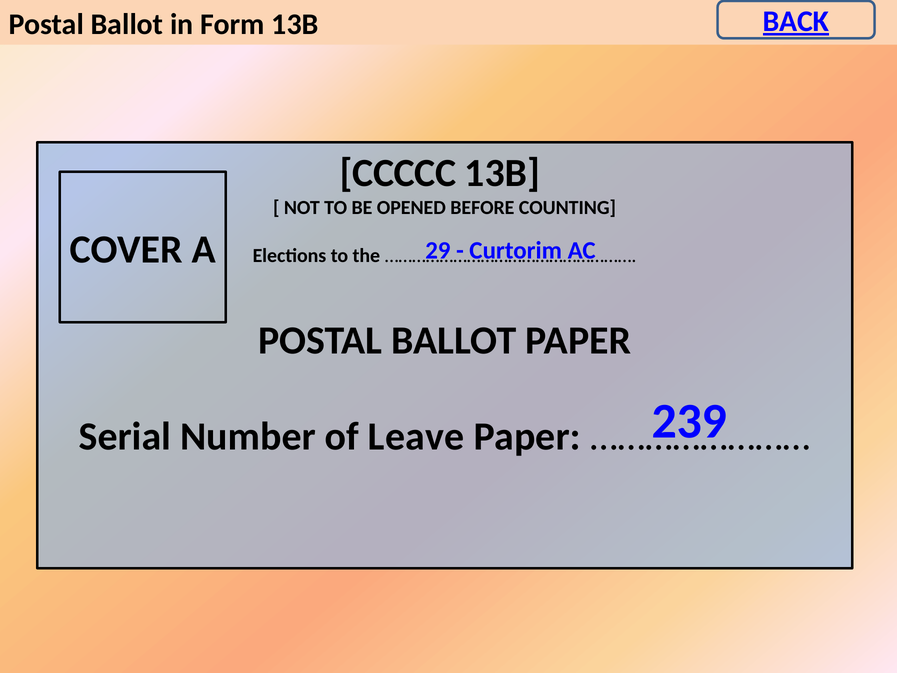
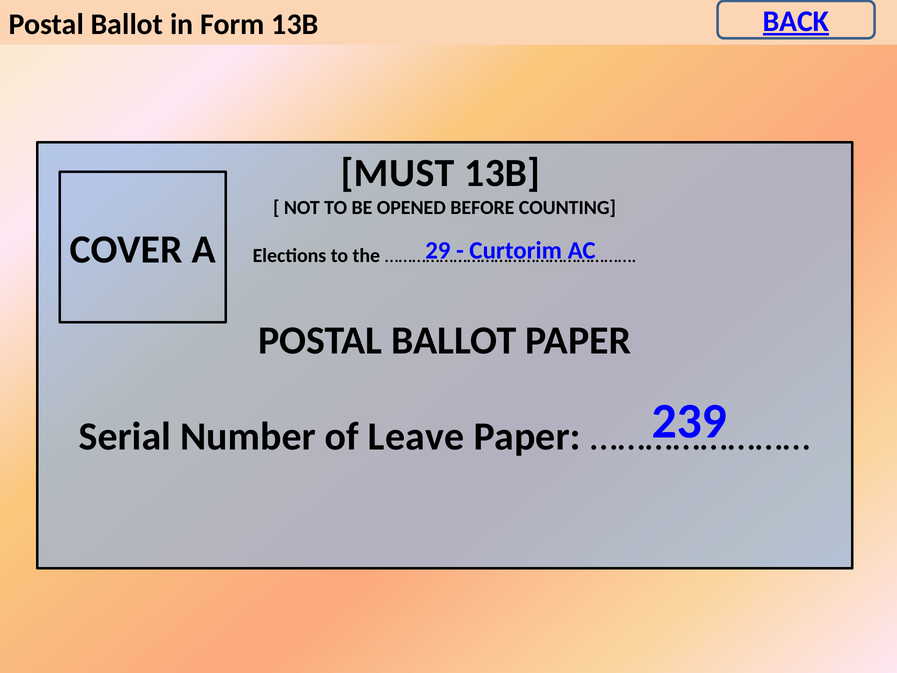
CCCCC: CCCCC -> MUST
